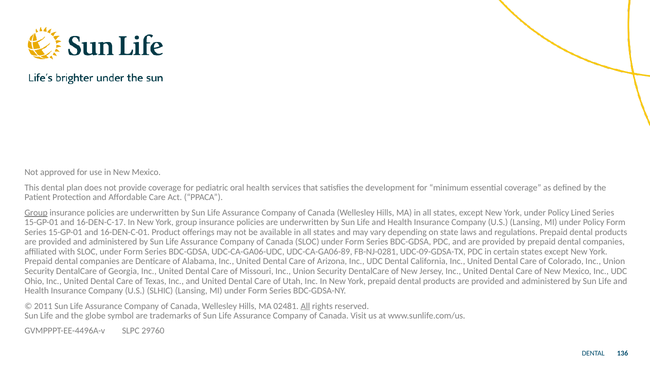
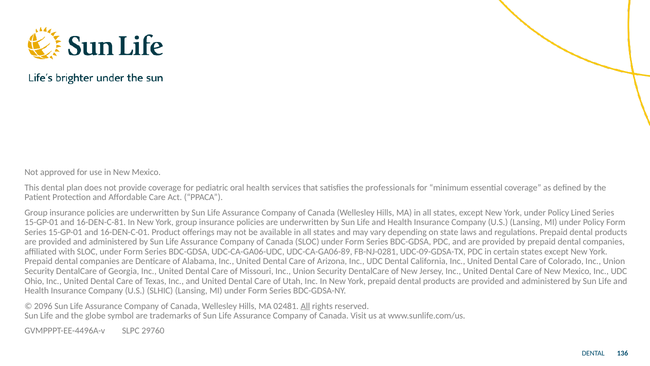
development: development -> professionals
Group at (36, 212) underline: present -> none
16-DEN-C-17: 16-DEN-C-17 -> 16-DEN-C-81
2011: 2011 -> 2096
